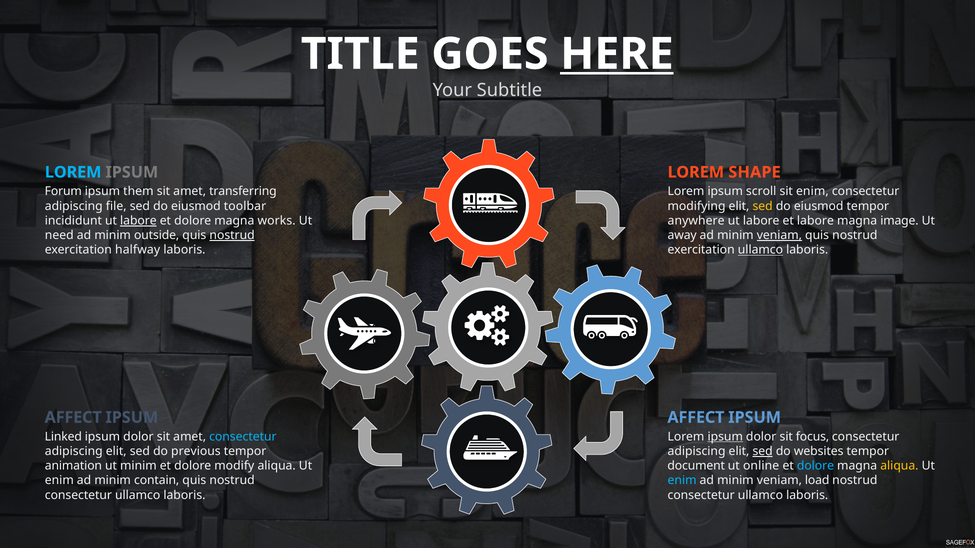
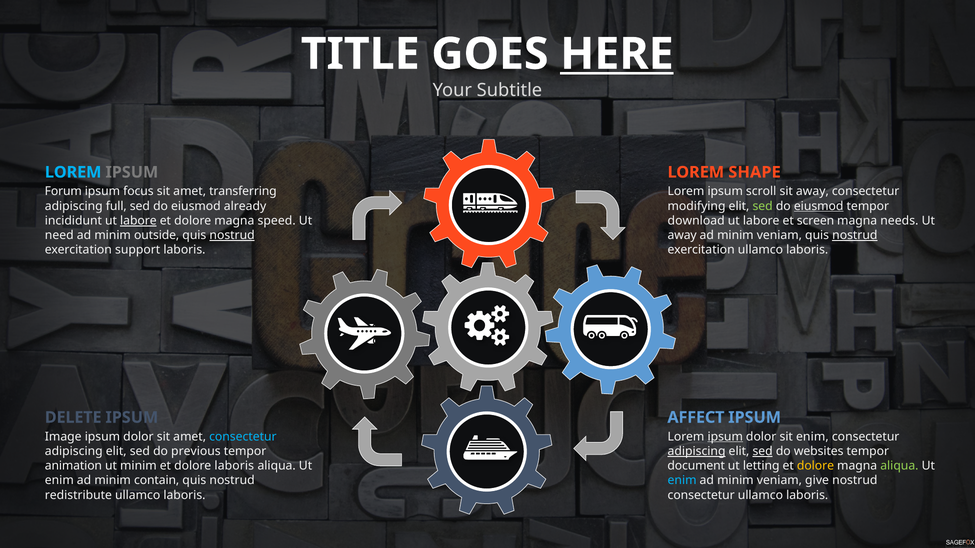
them: them -> focus
sit enim: enim -> away
file: file -> full
toolbar: toolbar -> already
sed at (763, 206) colour: yellow -> light green
eiusmod at (819, 206) underline: none -> present
works: works -> speed
anywhere: anywhere -> download
et labore: labore -> screen
image: image -> needs
veniam at (779, 235) underline: present -> none
nostrud at (855, 235) underline: none -> present
halfway: halfway -> support
ullamco at (760, 250) underline: present -> none
AFFECT at (73, 418): AFFECT -> DELETE
Linked: Linked -> Image
sit focus: focus -> enim
adipiscing at (697, 452) underline: none -> present
dolore modify: modify -> laboris
online: online -> letting
dolore at (815, 466) colour: light blue -> yellow
aliqua at (899, 466) colour: yellow -> light green
load: load -> give
consectetur at (78, 495): consectetur -> redistribute
